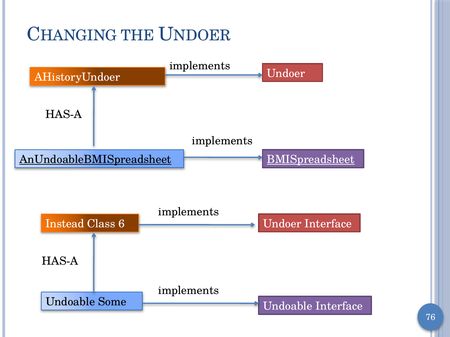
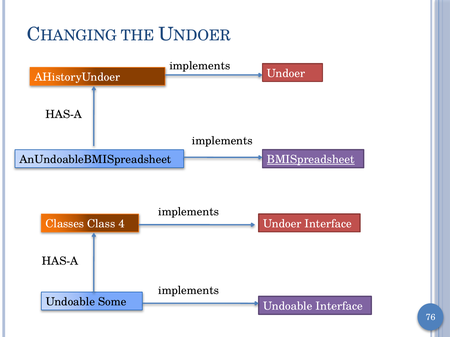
AnUndoableBMISpreadsheet underline: present -> none
Instead: Instead -> Classes
6: 6 -> 4
